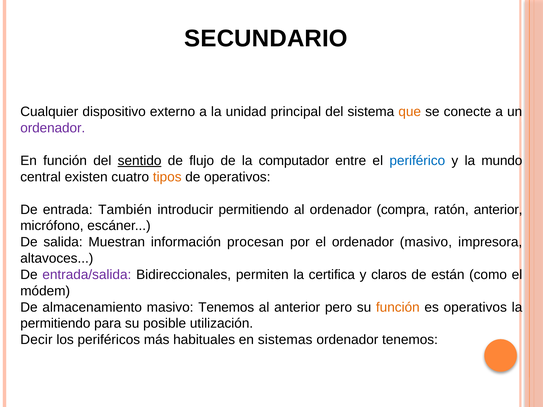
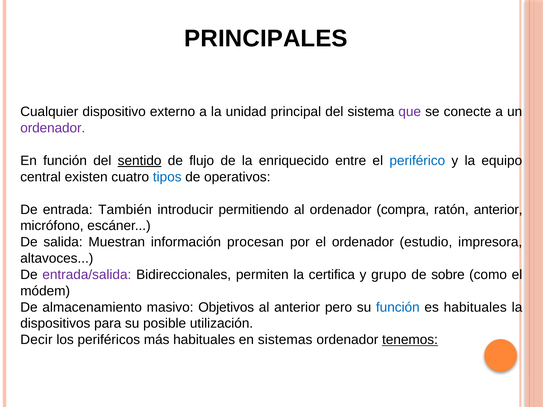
SECUNDARIO: SECUNDARIO -> PRINCIPALES
que colour: orange -> purple
computador: computador -> enriquecido
mundo: mundo -> equipo
tipos colour: orange -> blue
ordenador masivo: masivo -> estudio
claros: claros -> grupo
están: están -> sobre
masivo Tenemos: Tenemos -> Objetivos
función at (398, 307) colour: orange -> blue
es operativos: operativos -> habituales
permitiendo at (55, 324): permitiendo -> dispositivos
tenemos at (410, 340) underline: none -> present
